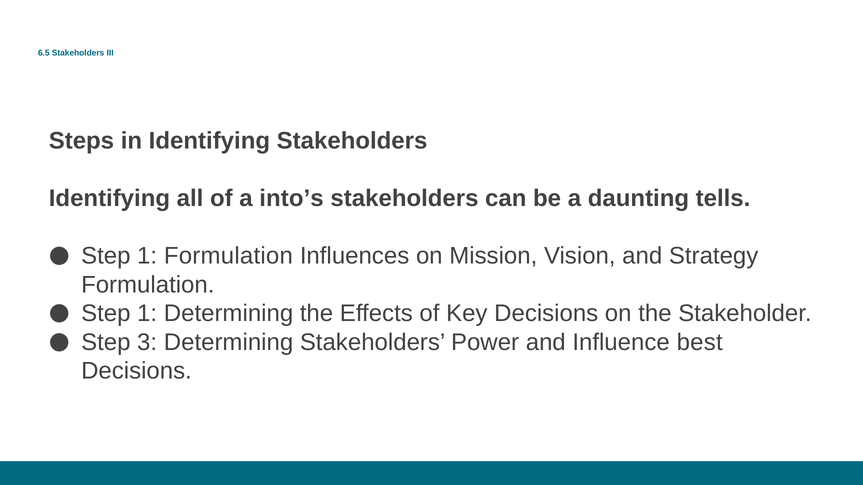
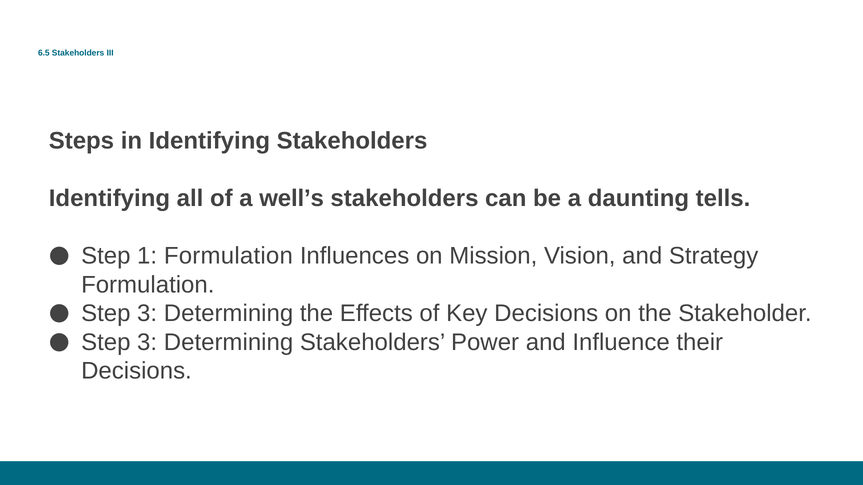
into’s: into’s -> well’s
1 at (147, 314): 1 -> 3
best: best -> their
